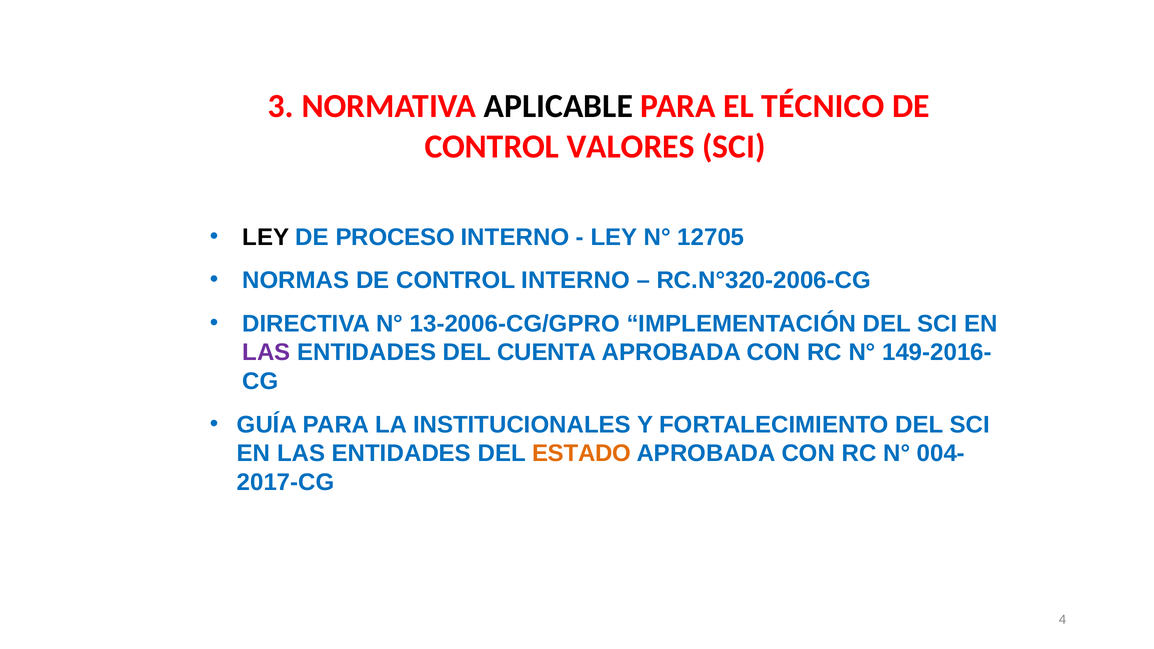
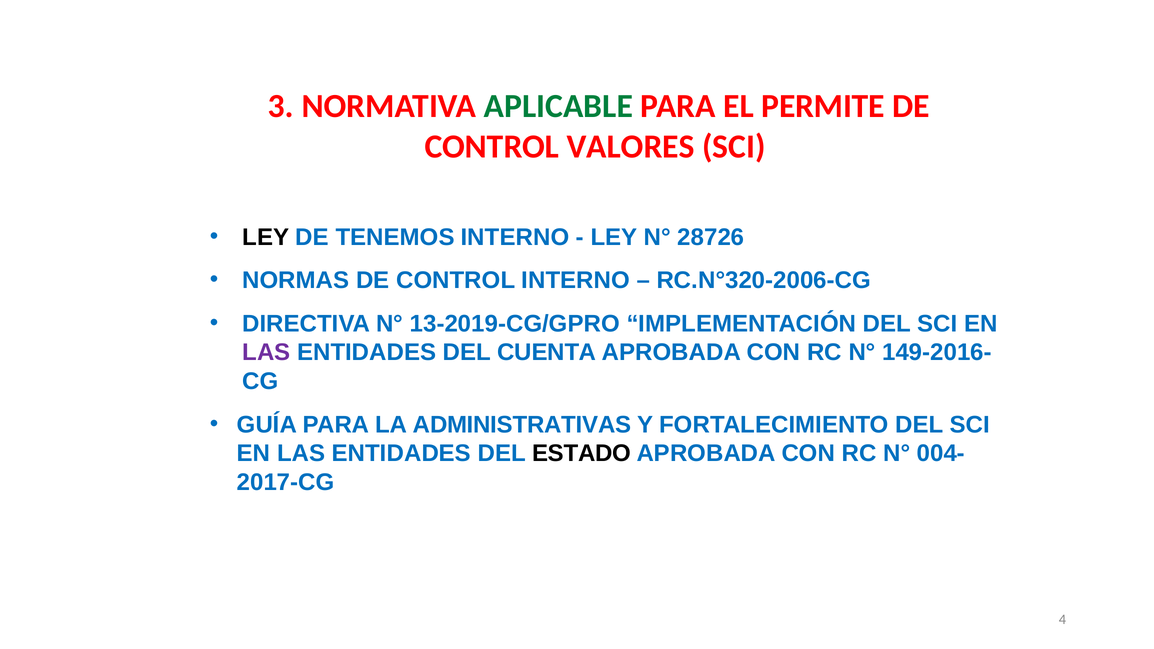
APLICABLE colour: black -> green
TÉCNICO: TÉCNICO -> PERMITE
PROCESO: PROCESO -> TENEMOS
12705: 12705 -> 28726
13-2006-CG/GPRO: 13-2006-CG/GPRO -> 13-2019-CG/GPRO
INSTITUCIONALES: INSTITUCIONALES -> ADMINISTRATIVAS
ESTADO colour: orange -> black
